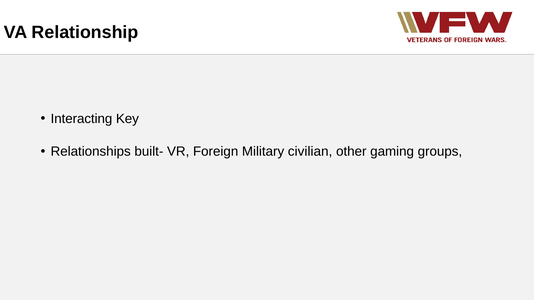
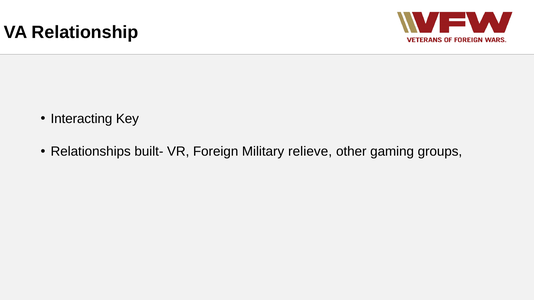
civilian: civilian -> relieve
